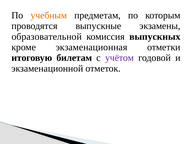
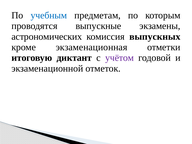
учебным colour: orange -> blue
образовательной: образовательной -> астрономических
билетам: билетам -> диктант
